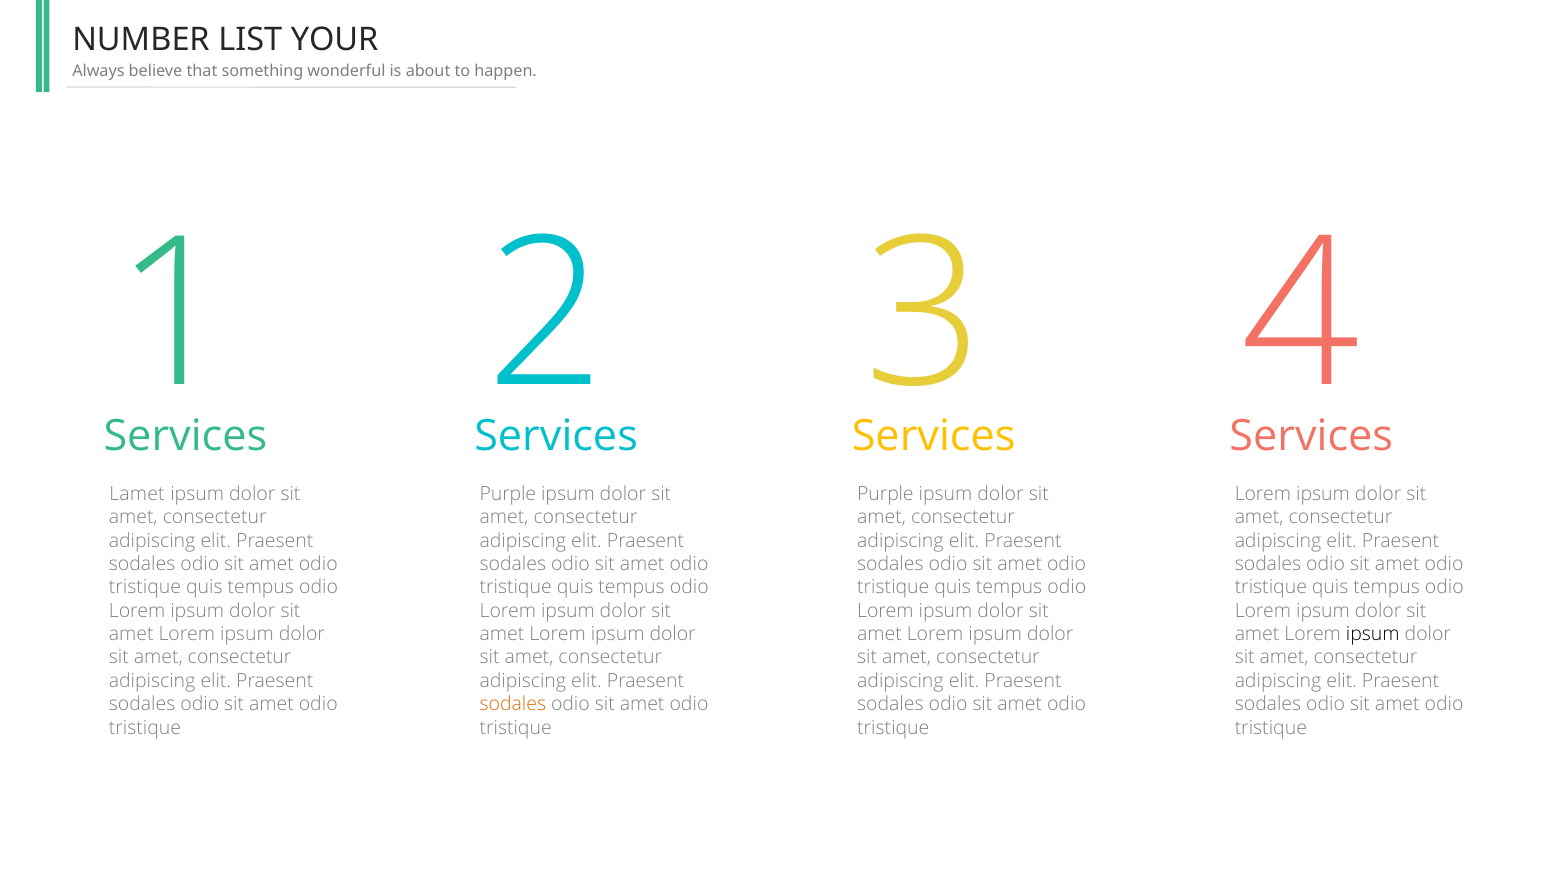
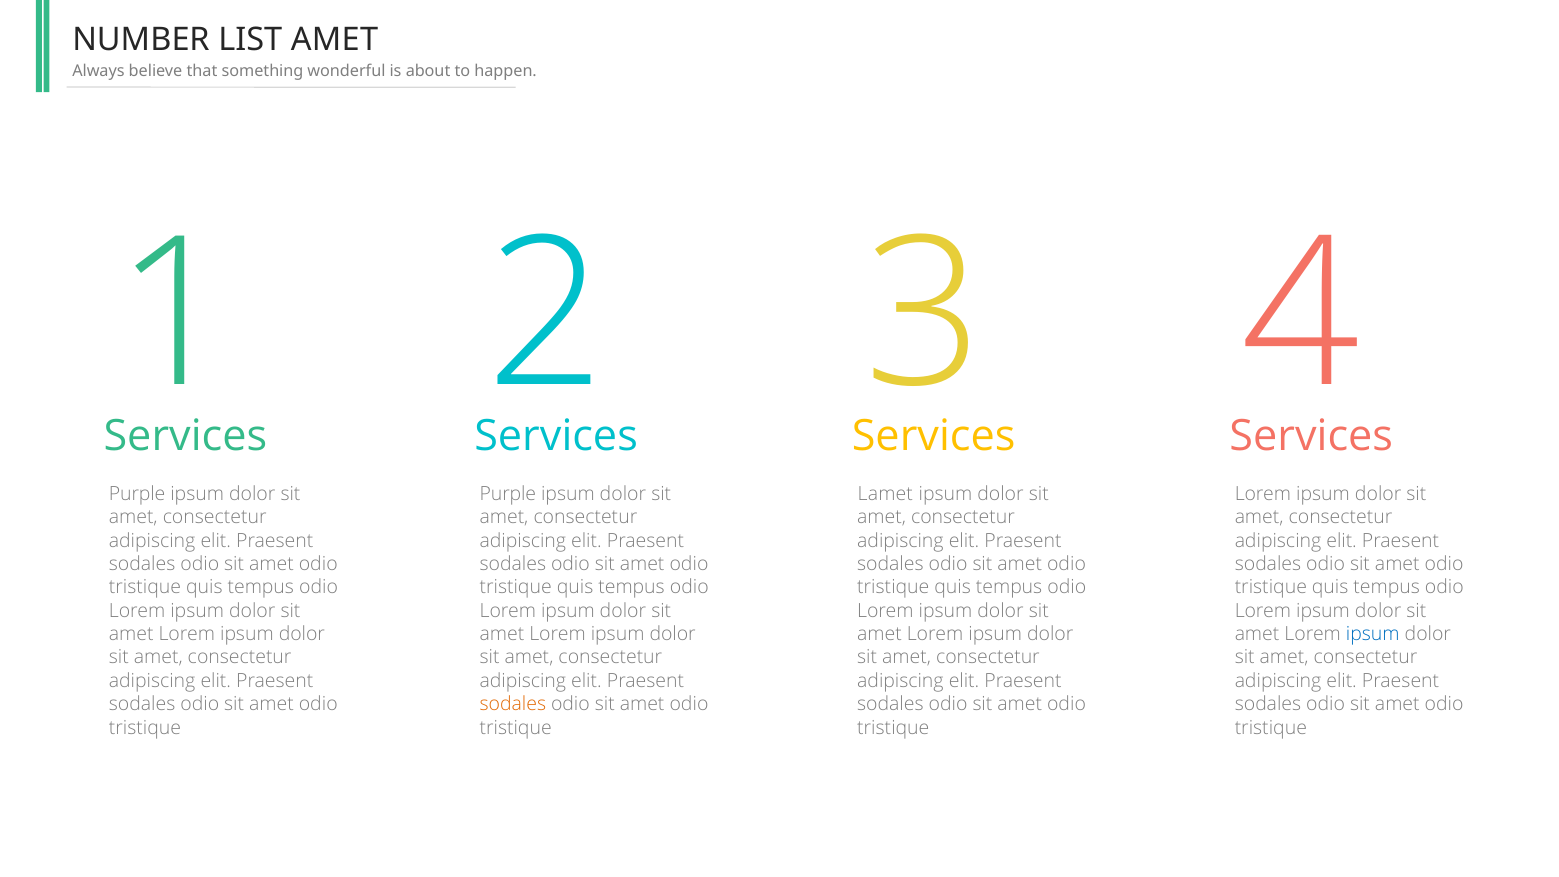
LIST YOUR: YOUR -> AMET
Lamet at (137, 494): Lamet -> Purple
Purple at (885, 494): Purple -> Lamet
ipsum at (1373, 634) colour: black -> blue
